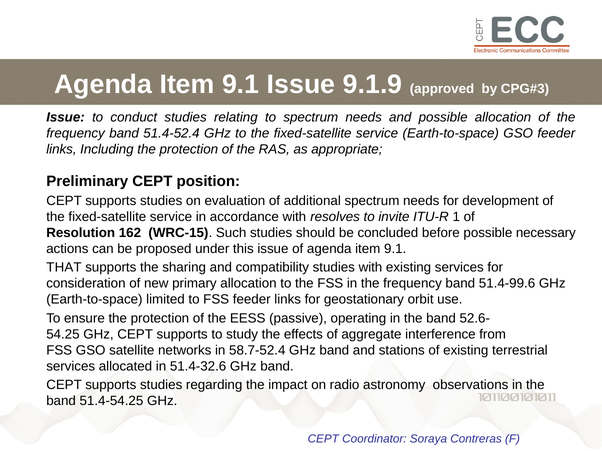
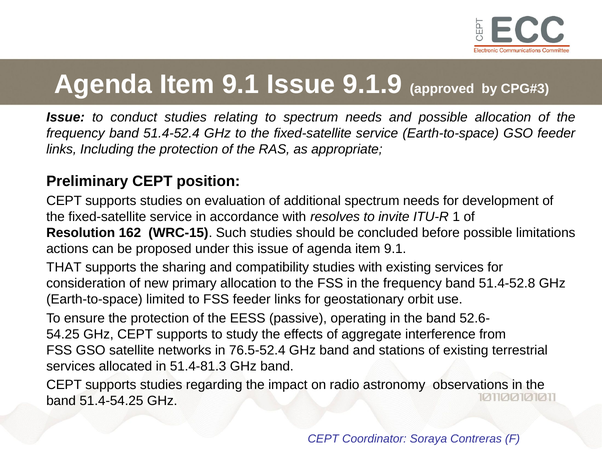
necessary: necessary -> limitations
51.4-99.6: 51.4-99.6 -> 51.4-52.8
58.7-52.4: 58.7-52.4 -> 76.5-52.4
51.4-32.6: 51.4-32.6 -> 51.4-81.3
